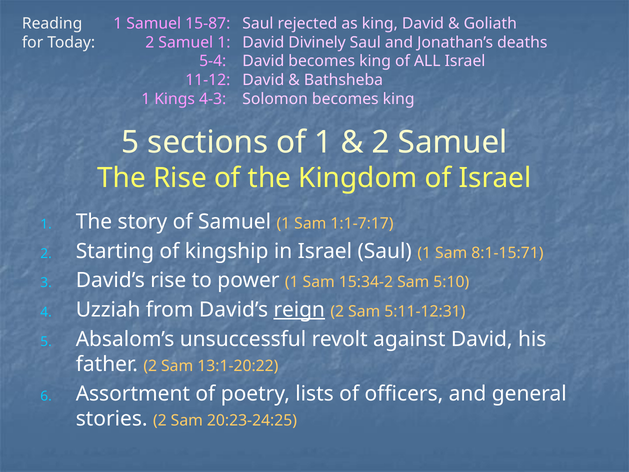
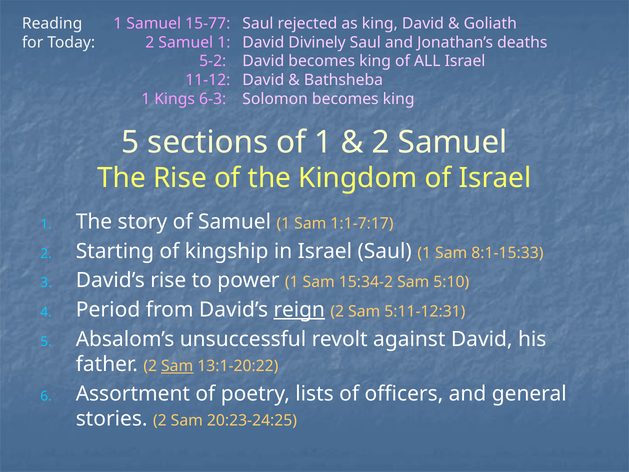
15-87: 15-87 -> 15-77
5-4: 5-4 -> 5-2
4-3: 4-3 -> 6-3
8:1-15:71: 8:1-15:71 -> 8:1-15:33
Uzziah: Uzziah -> Period
Sam at (177, 366) underline: none -> present
